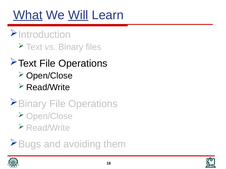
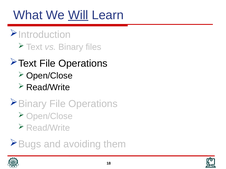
What underline: present -> none
